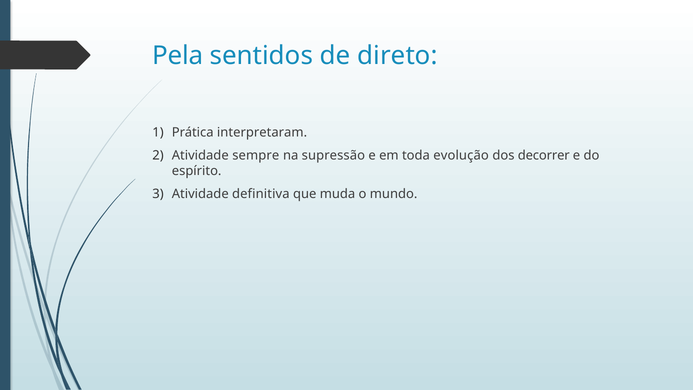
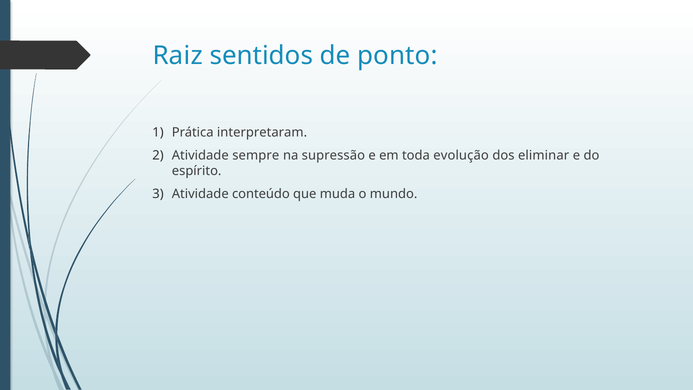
Pela: Pela -> Raiz
direto: direto -> ponto
decorrer: decorrer -> eliminar
definitiva: definitiva -> conteúdo
